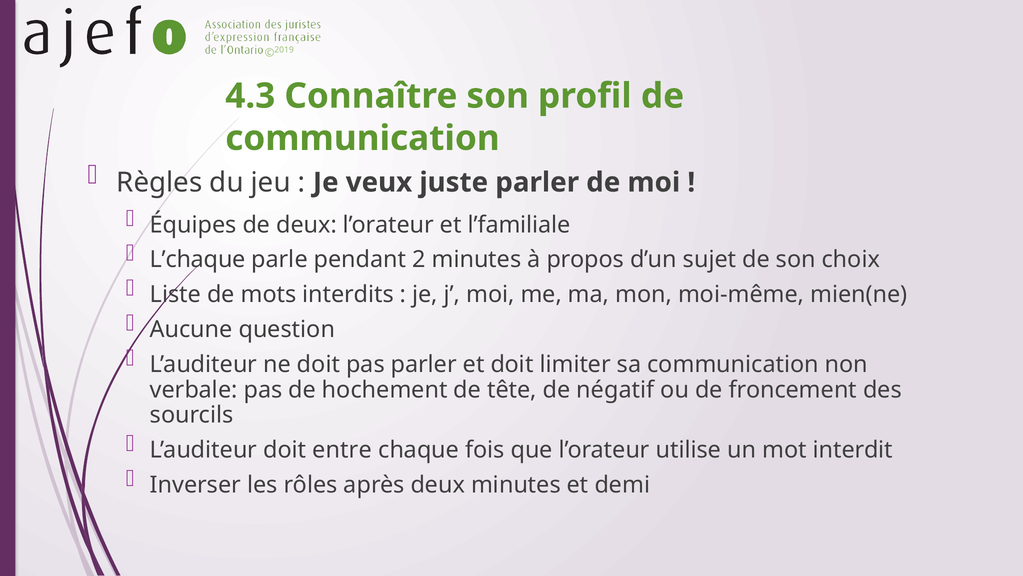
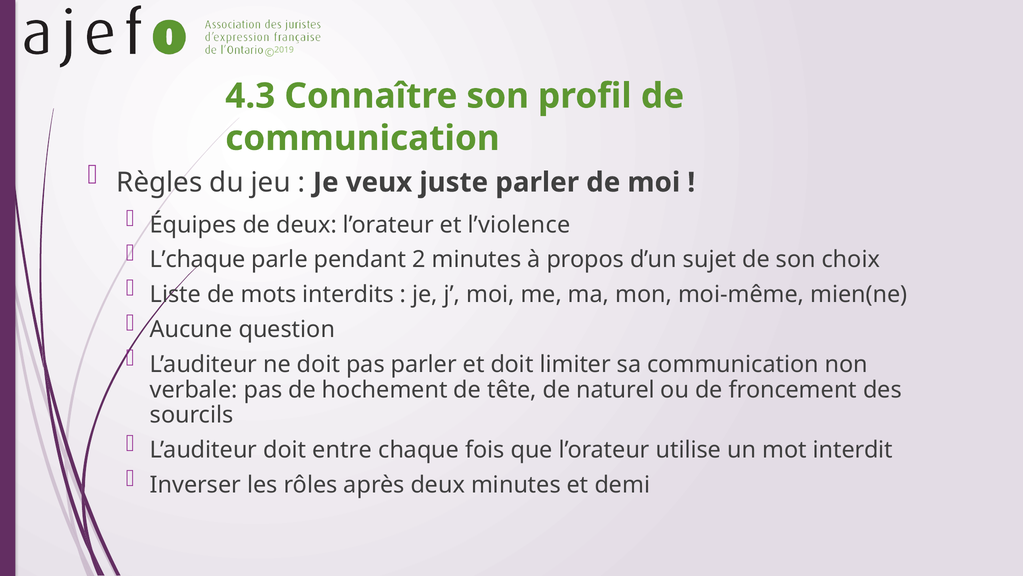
l’familiale: l’familiale -> l’violence
négatif: négatif -> naturel
